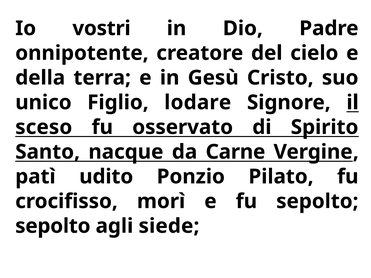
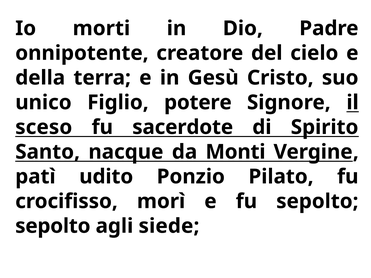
vostri: vostri -> morti
lodare: lodare -> potere
osservato: osservato -> sacerdote
Carne: Carne -> Monti
